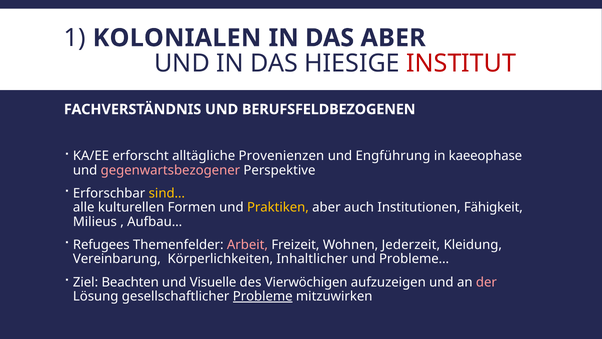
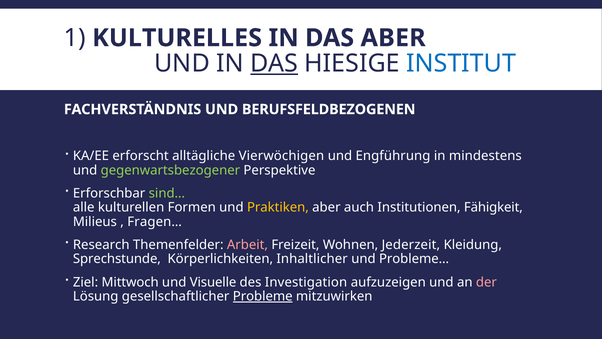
KOLONIALEN: KOLONIALEN -> KULTURELLES
DAS at (274, 63) underline: none -> present
INSTITUT colour: red -> blue
Provenienzen: Provenienzen -> Vierwöchigen
kaeeophase: kaeeophase -> mindestens
gegenwartsbezogener colour: pink -> light green
sind… colour: yellow -> light green
Aufbau…: Aufbau… -> Fragen…
Refugees: Refugees -> Research
Vereinbarung: Vereinbarung -> Sprechstunde
Beachten: Beachten -> Mittwoch
Vierwöchigen: Vierwöchigen -> Investigation
